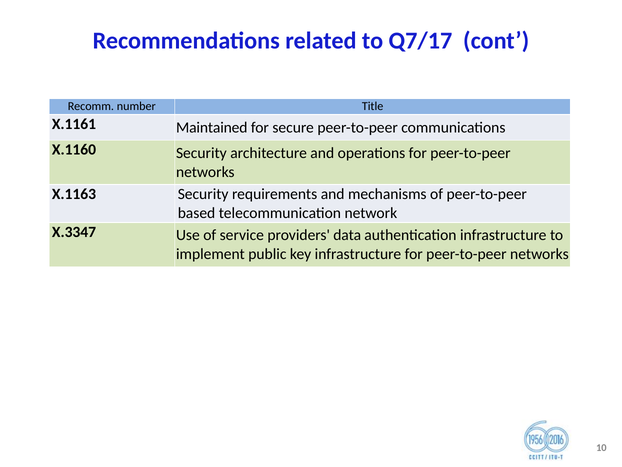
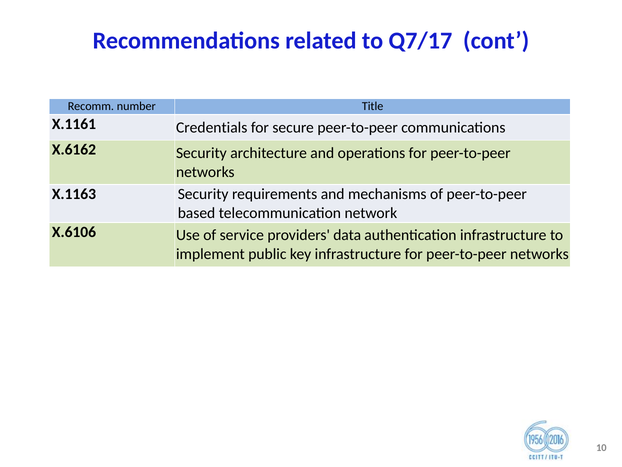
Maintained: Maintained -> Credentials
X.1160: X.1160 -> X.6162
X.3347: X.3347 -> X.6106
